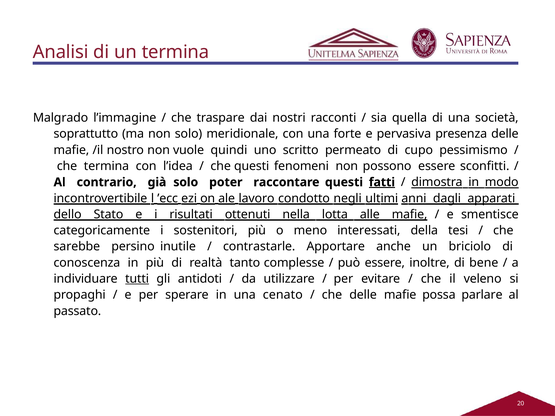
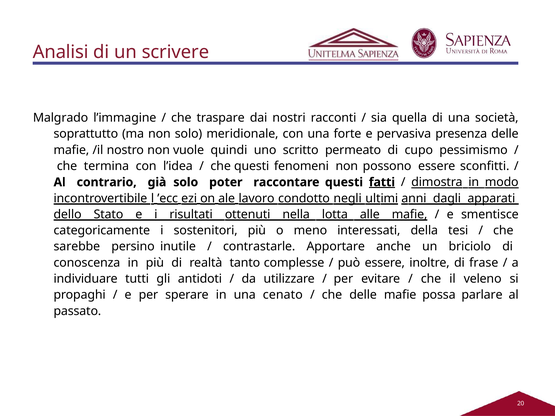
un termina: termina -> scrivere
bene: bene -> frase
tutti underline: present -> none
